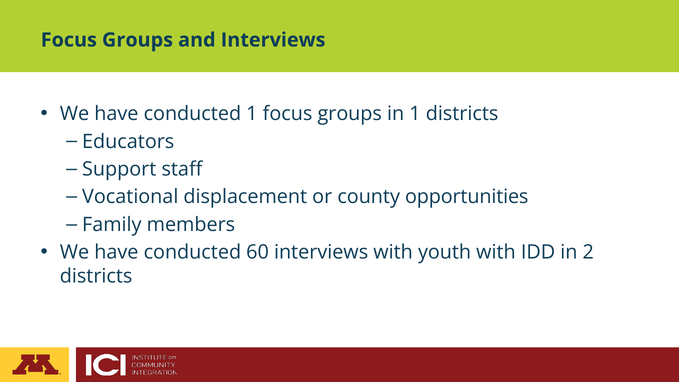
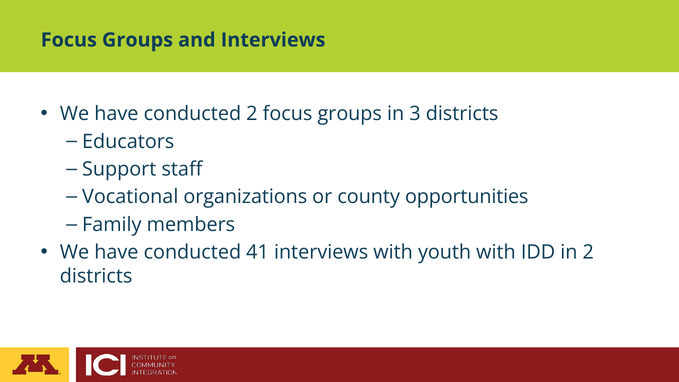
conducted 1: 1 -> 2
in 1: 1 -> 3
displacement: displacement -> organizations
60: 60 -> 41
